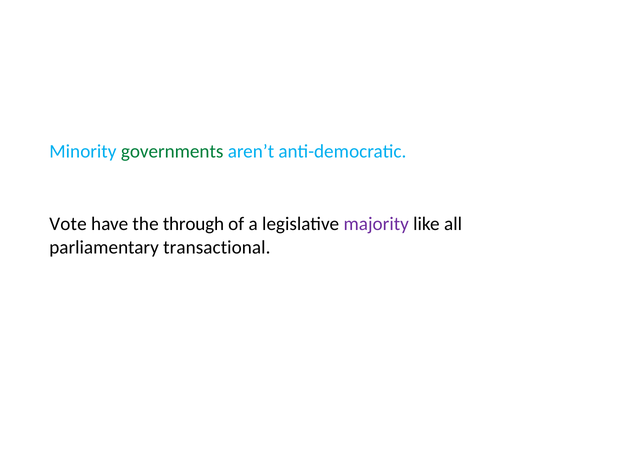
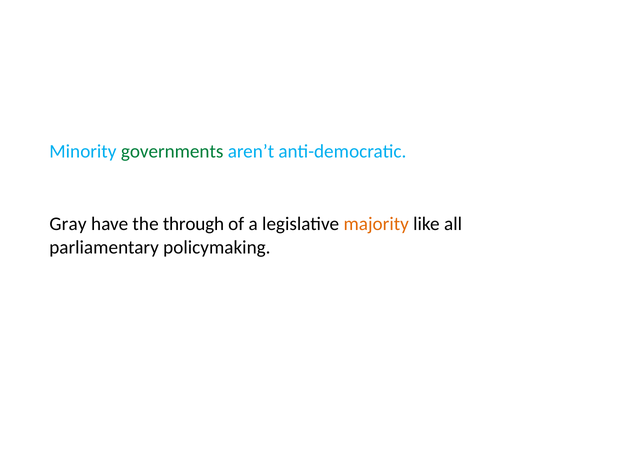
Vote: Vote -> Gray
majority colour: purple -> orange
transactional: transactional -> policymaking
